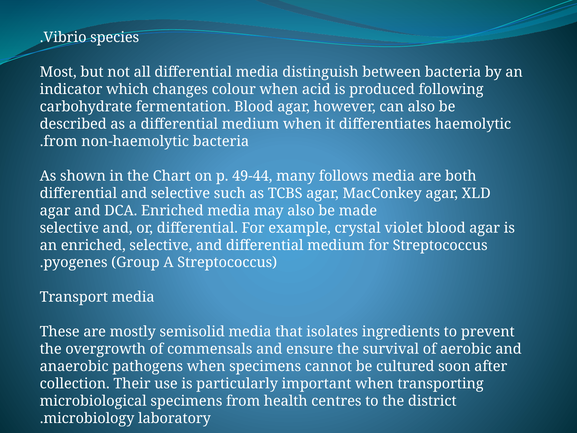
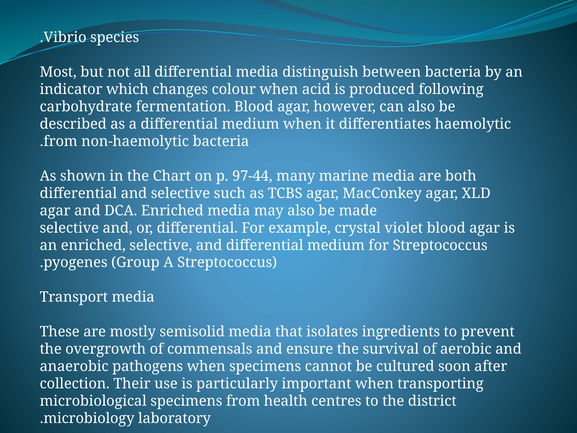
49-44: 49-44 -> 97-44
follows: follows -> marine
